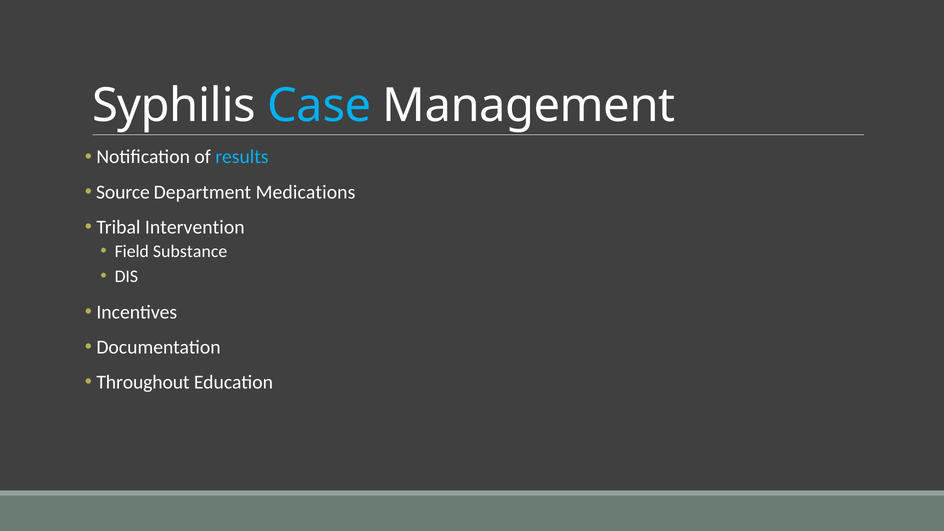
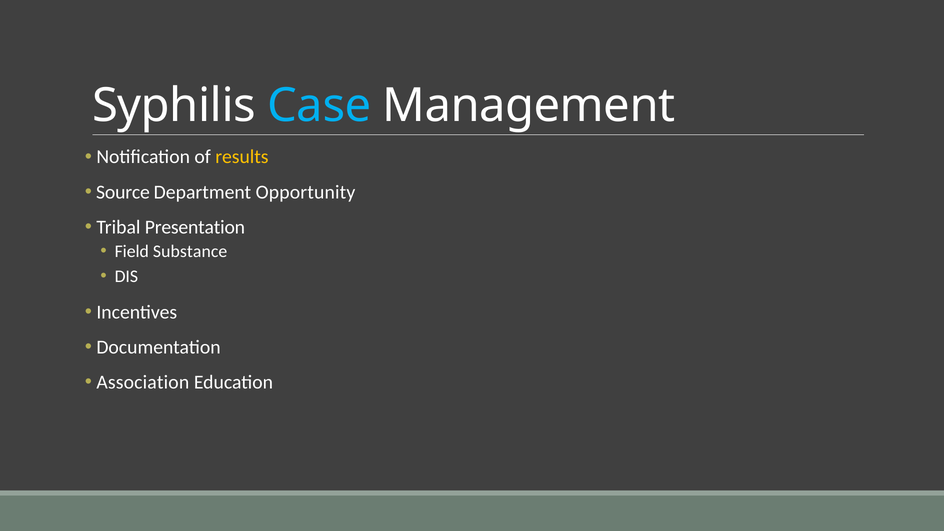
results colour: light blue -> yellow
Medications: Medications -> Opportunity
Intervention: Intervention -> Presentation
Throughout: Throughout -> Association
